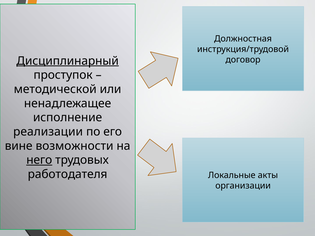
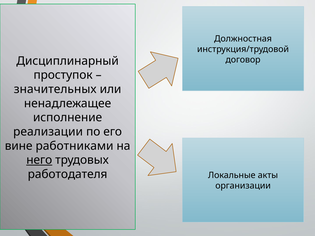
Дисциплинарный underline: present -> none
методической: методической -> значительных
возможности: возможности -> работниками
